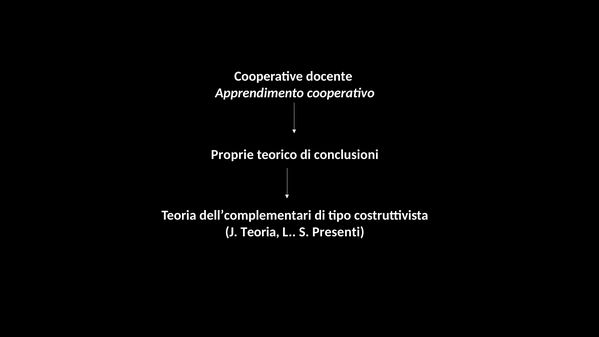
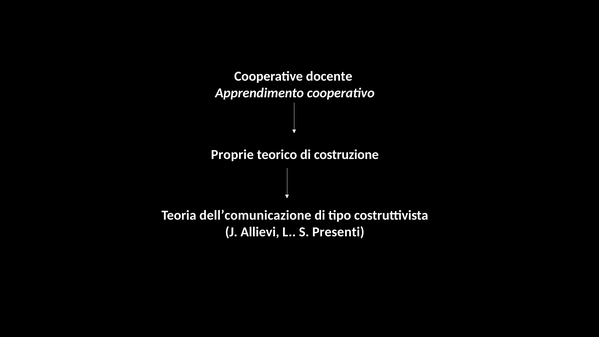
conclusioni: conclusioni -> costruzione
dell’complementari: dell’complementari -> dell’comunicazione
J Teoria: Teoria -> Allievi
